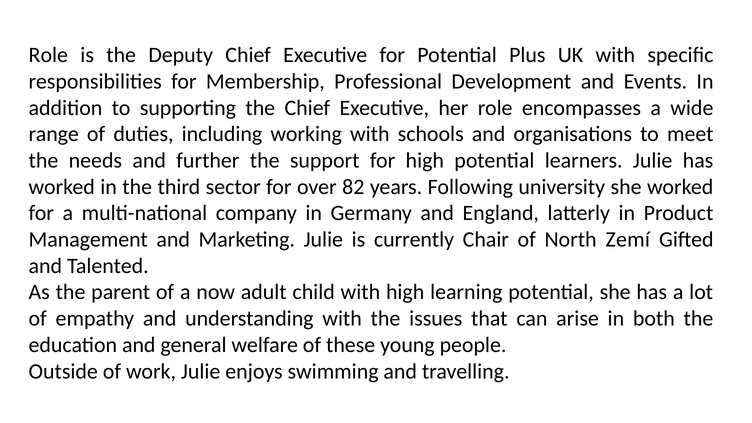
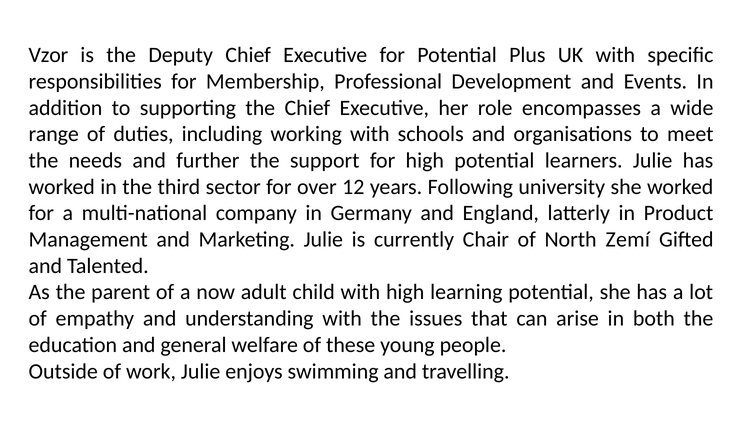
Role at (48, 55): Role -> Vzor
82: 82 -> 12
